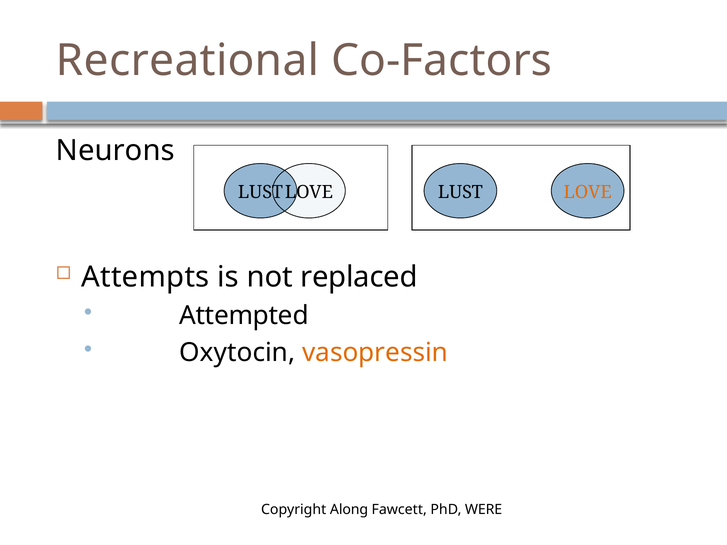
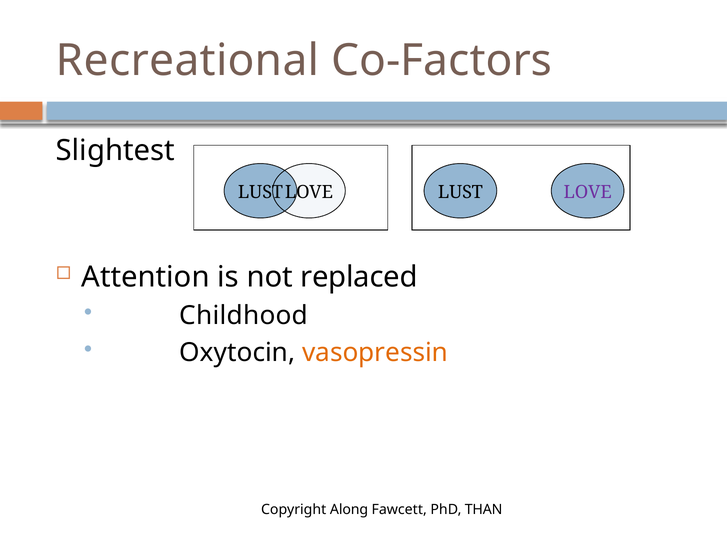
Neurons: Neurons -> Slightest
LOVE colour: orange -> purple
Attempts: Attempts -> Attention
Attempted: Attempted -> Childhood
WERE: WERE -> THAN
